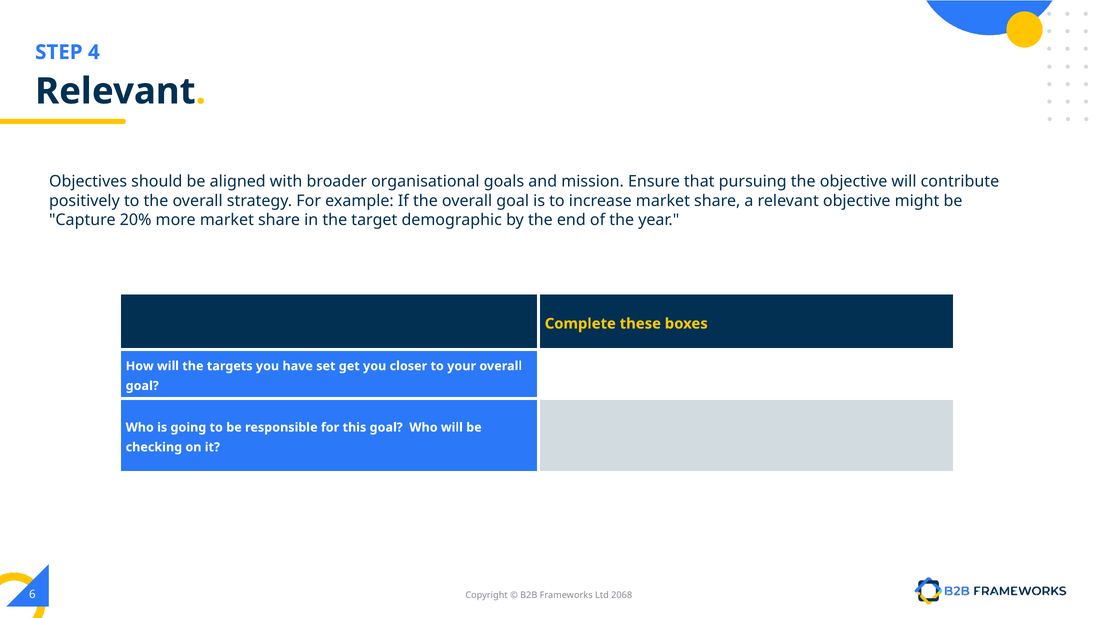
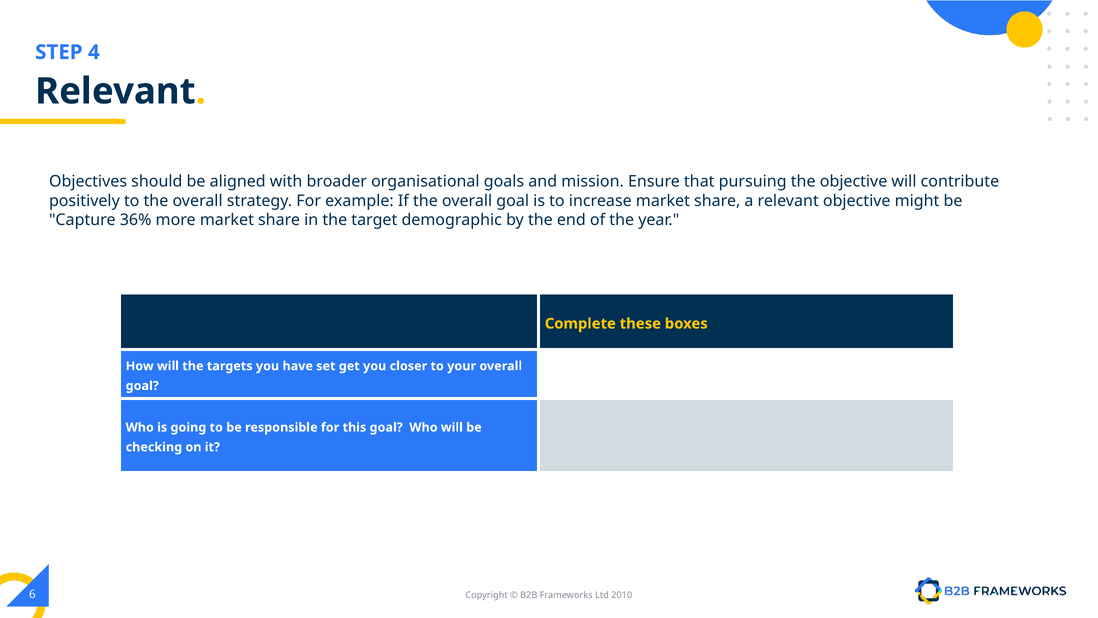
20%: 20% -> 36%
2068: 2068 -> 2010
